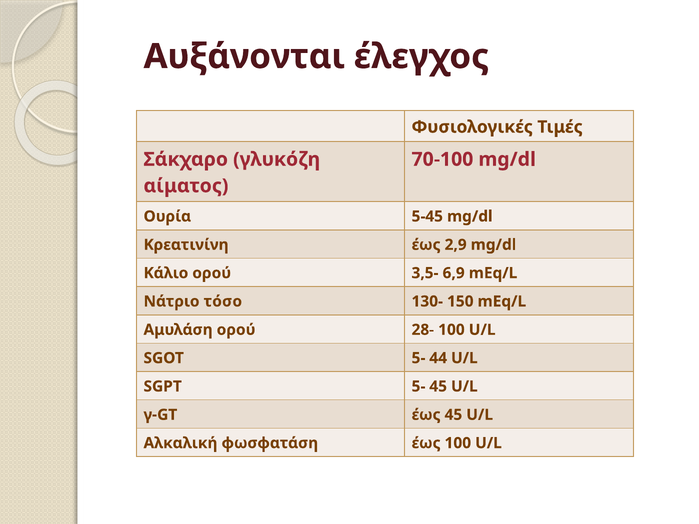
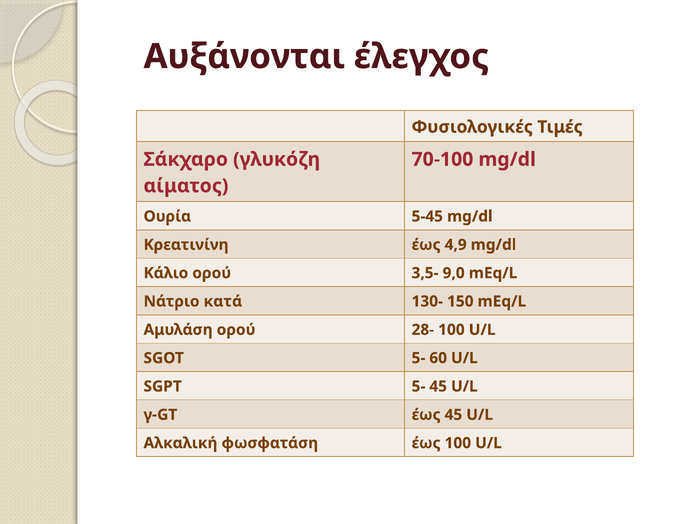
2,9: 2,9 -> 4,9
6,9: 6,9 -> 9,0
τόσο: τόσο -> κατά
44: 44 -> 60
